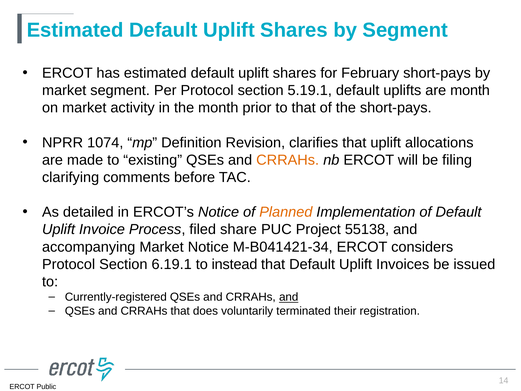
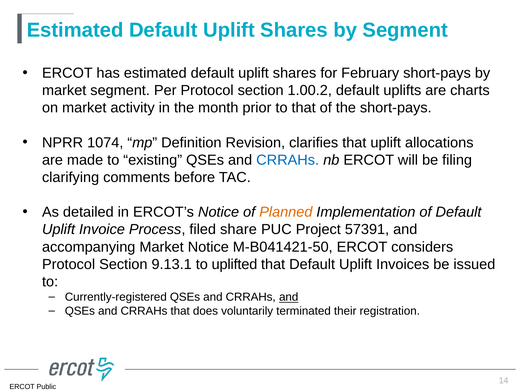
5.19.1: 5.19.1 -> 1.00.2
are month: month -> charts
CRRAHs at (288, 160) colour: orange -> blue
55138: 55138 -> 57391
M-B041421-34: M-B041421-34 -> M-B041421-50
6.19.1: 6.19.1 -> 9.13.1
instead: instead -> uplifted
